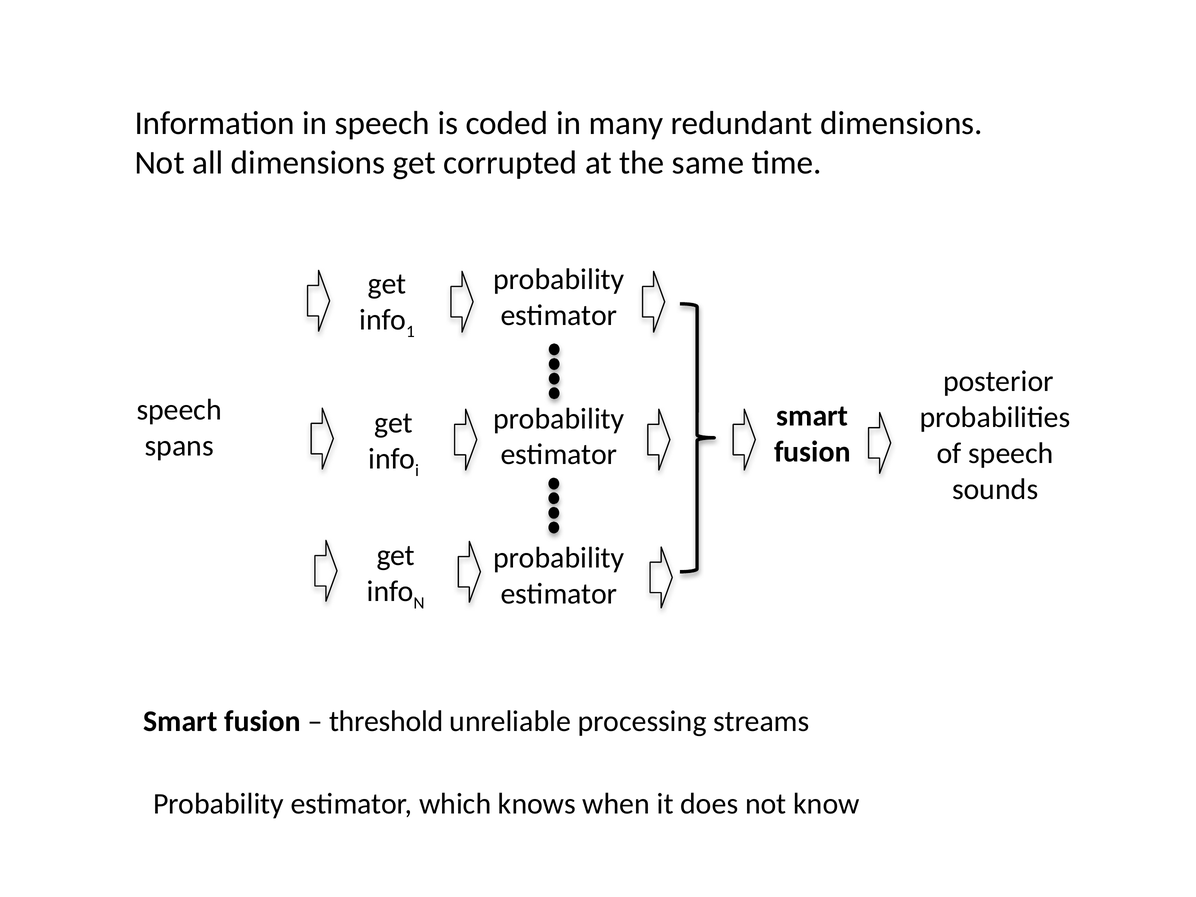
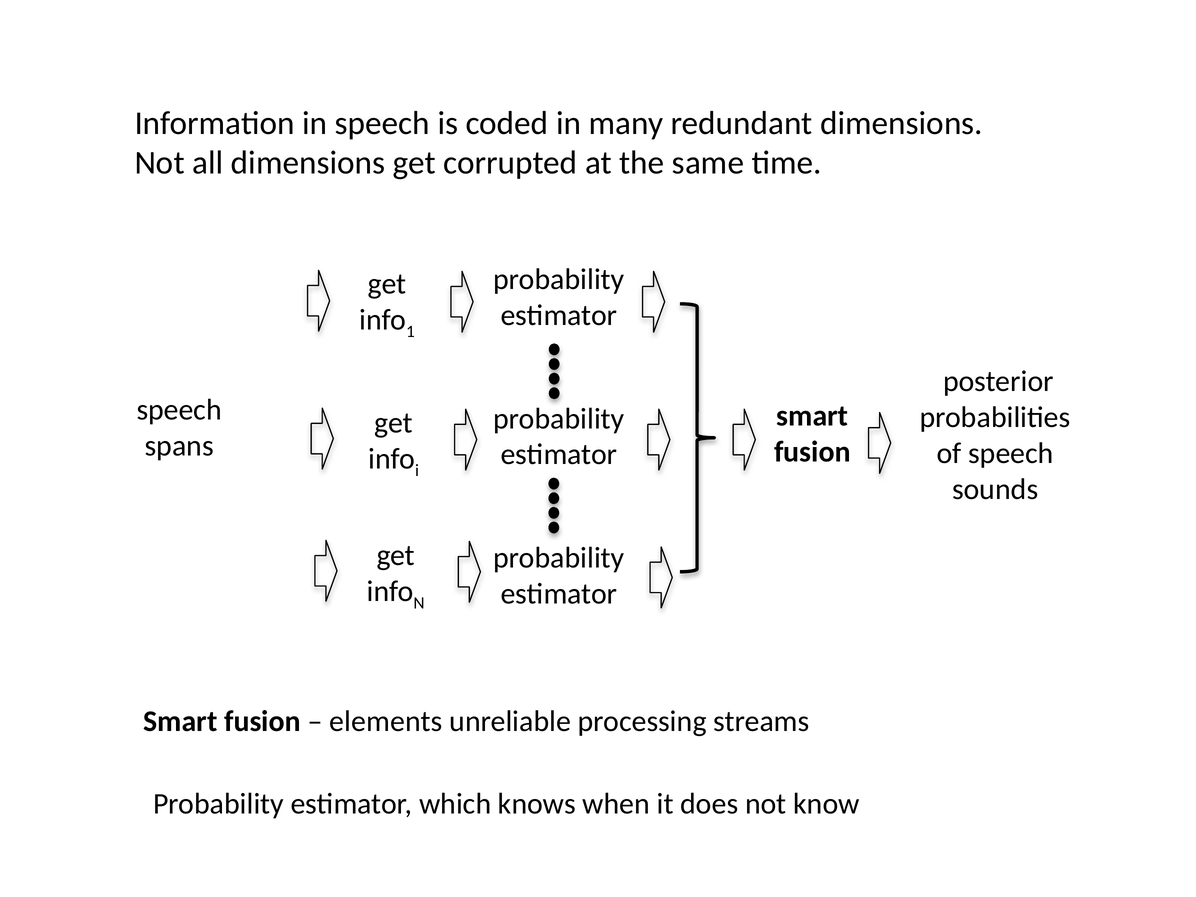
threshold: threshold -> elements
